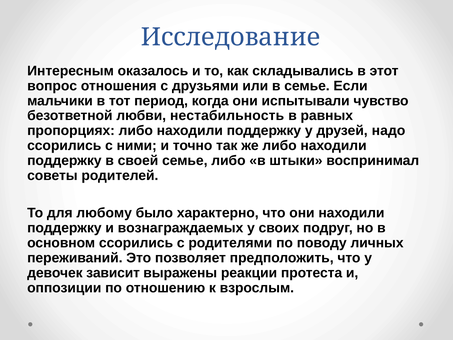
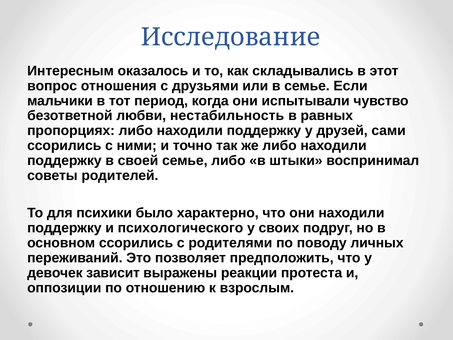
надо: надо -> сами
любому: любому -> психики
вознаграждаемых: вознаграждаемых -> психологического
